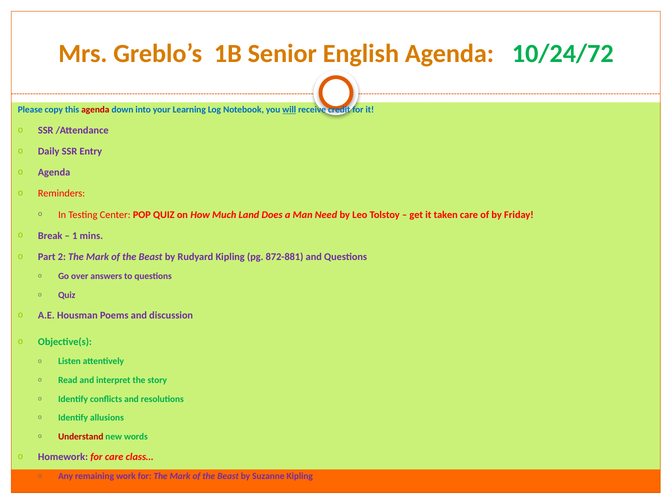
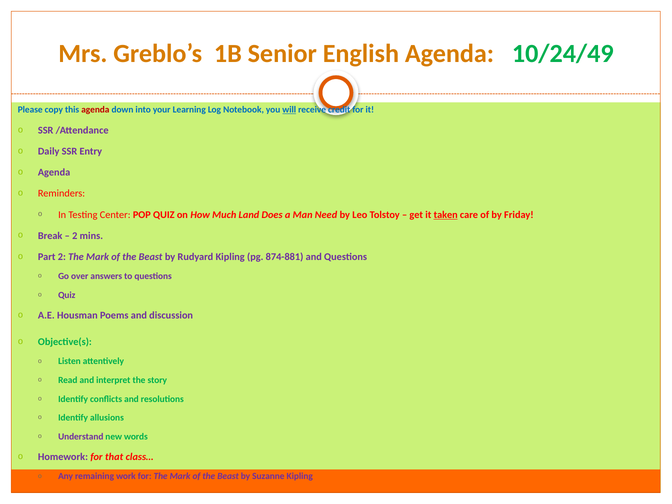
10/24/72: 10/24/72 -> 10/24/49
taken underline: none -> present
1 at (75, 236): 1 -> 2
872-881: 872-881 -> 874-881
Understand colour: red -> purple
for care: care -> that
